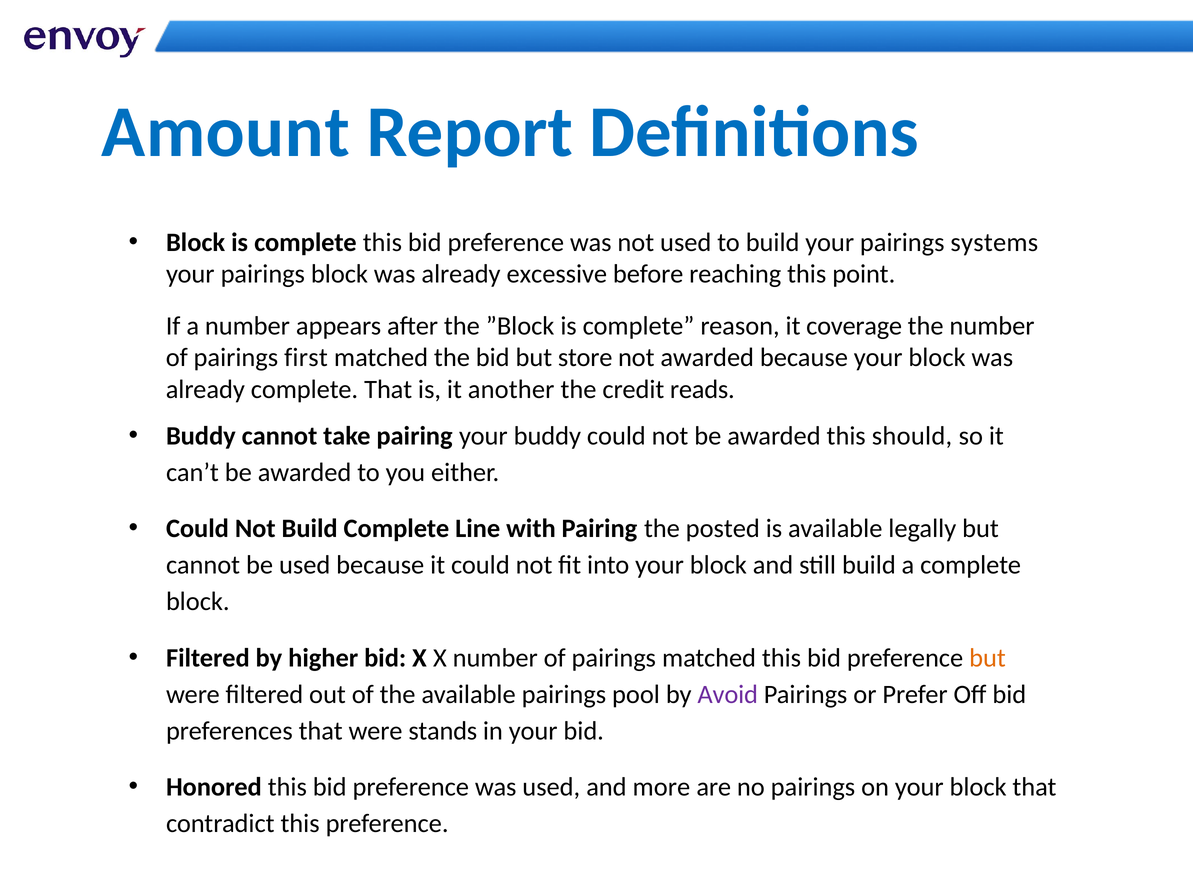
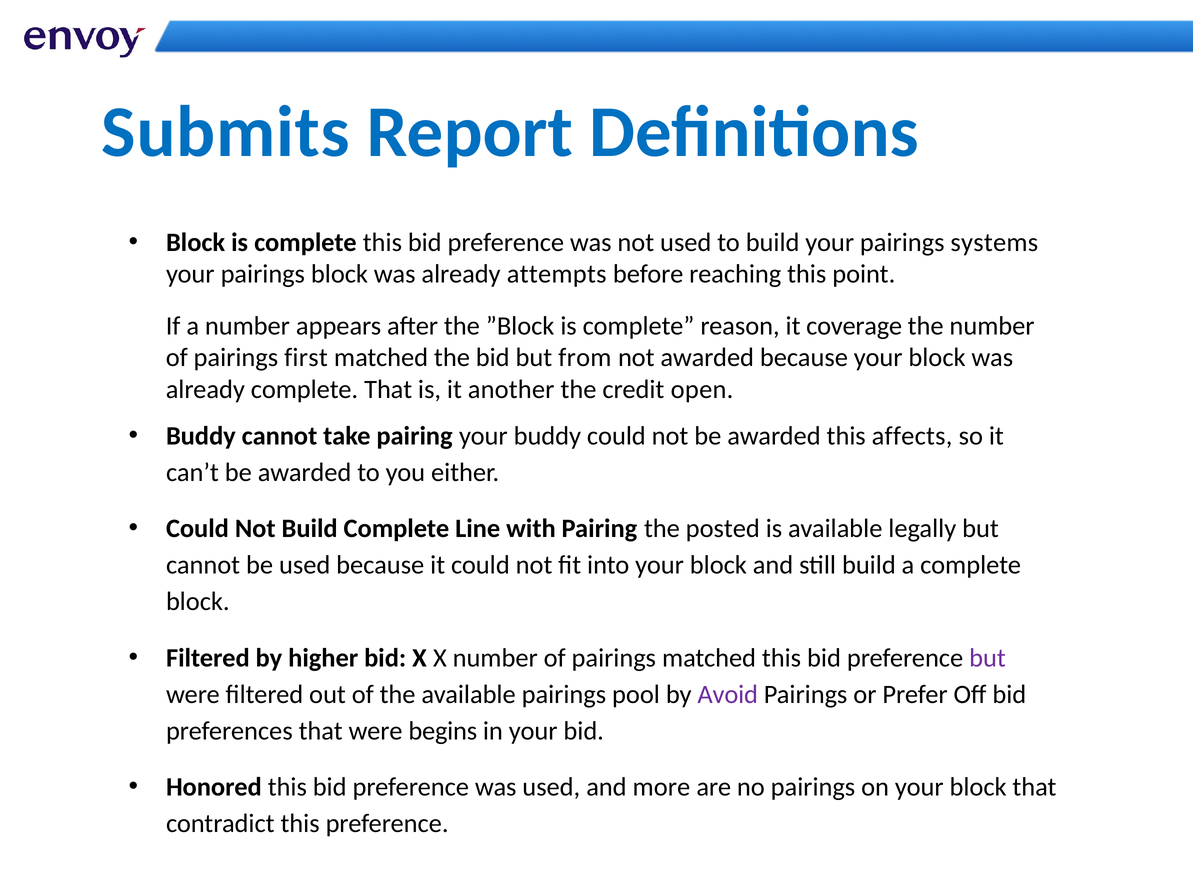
Amount: Amount -> Submits
excessive: excessive -> attempts
store: store -> from
reads: reads -> open
should: should -> affects
but at (987, 658) colour: orange -> purple
stands: stands -> begins
